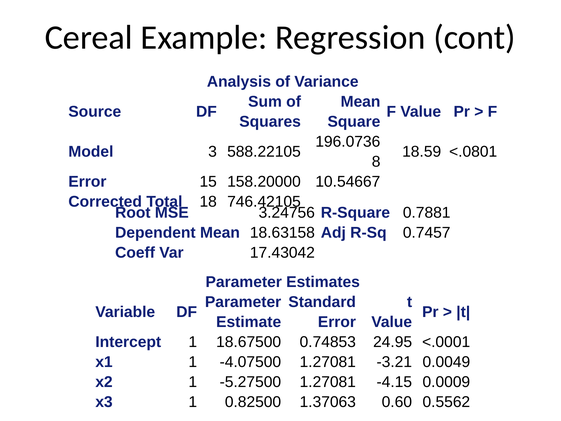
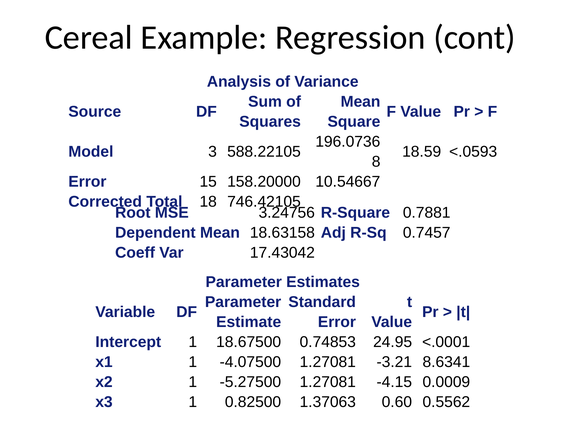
<.0801: <.0801 -> <.0593
0.0049: 0.0049 -> 8.6341
